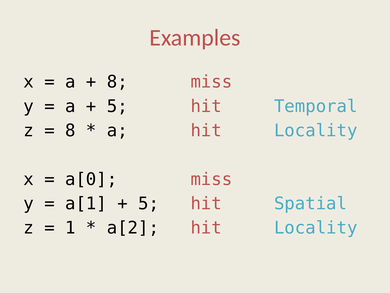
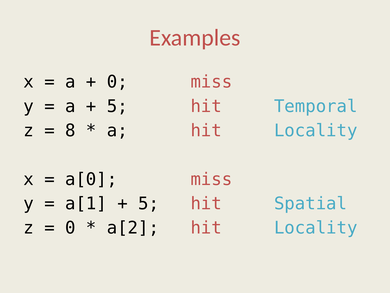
8 at (117, 82): 8 -> 0
1 at (70, 228): 1 -> 0
